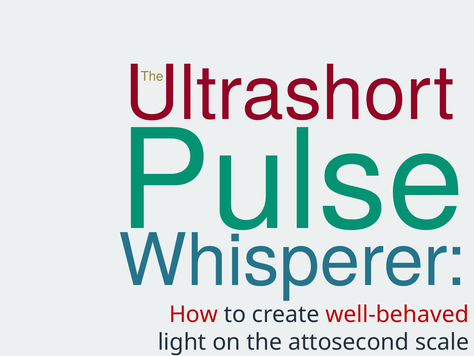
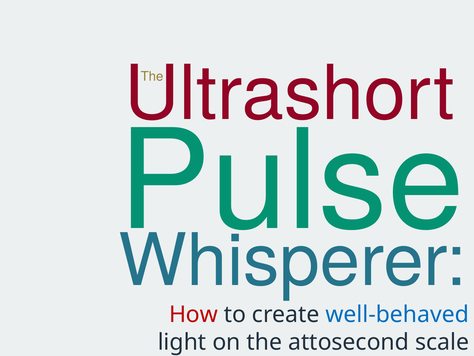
well-behaved colour: red -> blue
